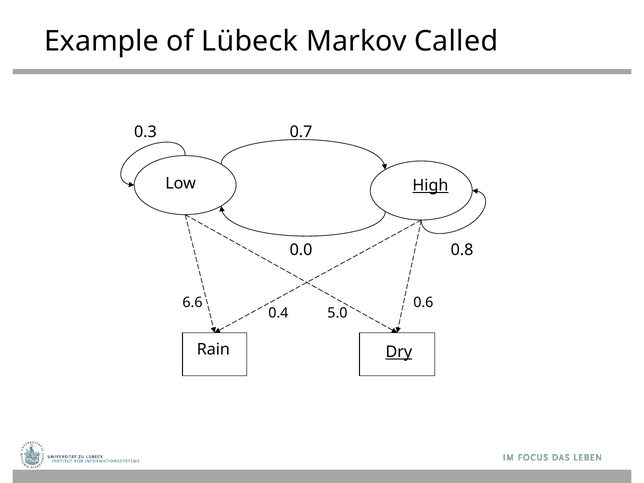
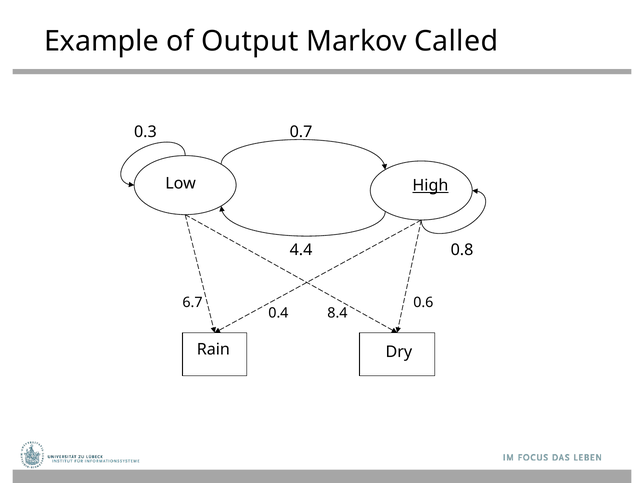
Lübeck: Lübeck -> Output
0.0: 0.0 -> 4.4
6.6: 6.6 -> 6.7
5.0: 5.0 -> 8.4
Dry underline: present -> none
